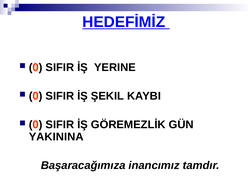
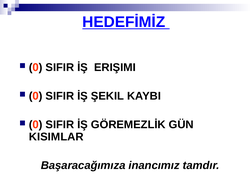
YERINE: YERINE -> ERIŞIMI
YAKININA: YAKININA -> KISIMLAR
